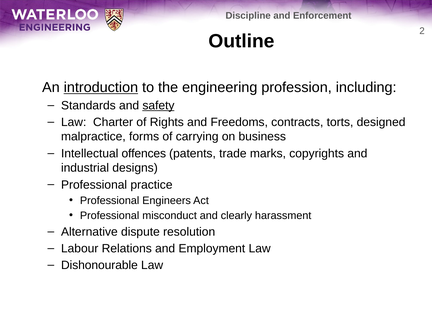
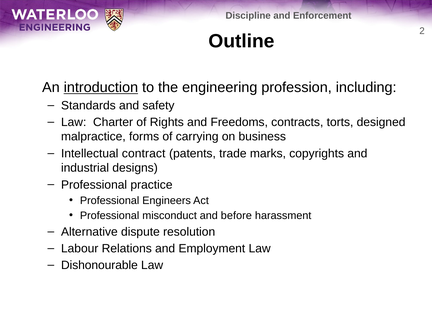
safety underline: present -> none
offences: offences -> contract
clearly: clearly -> before
